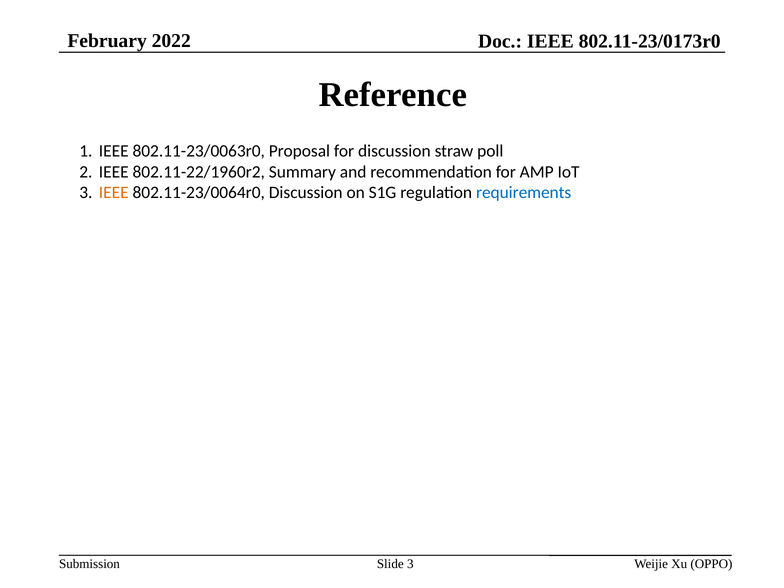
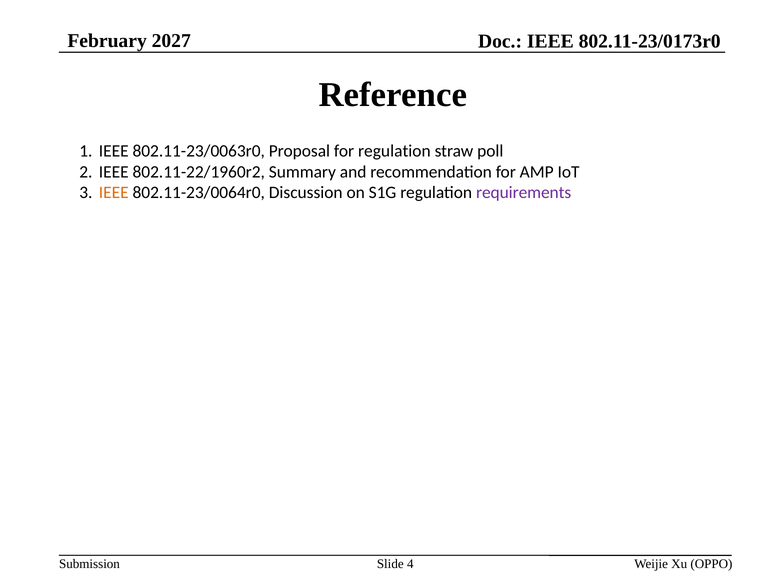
2022: 2022 -> 2027
for discussion: discussion -> regulation
requirements colour: blue -> purple
Slide 3: 3 -> 4
